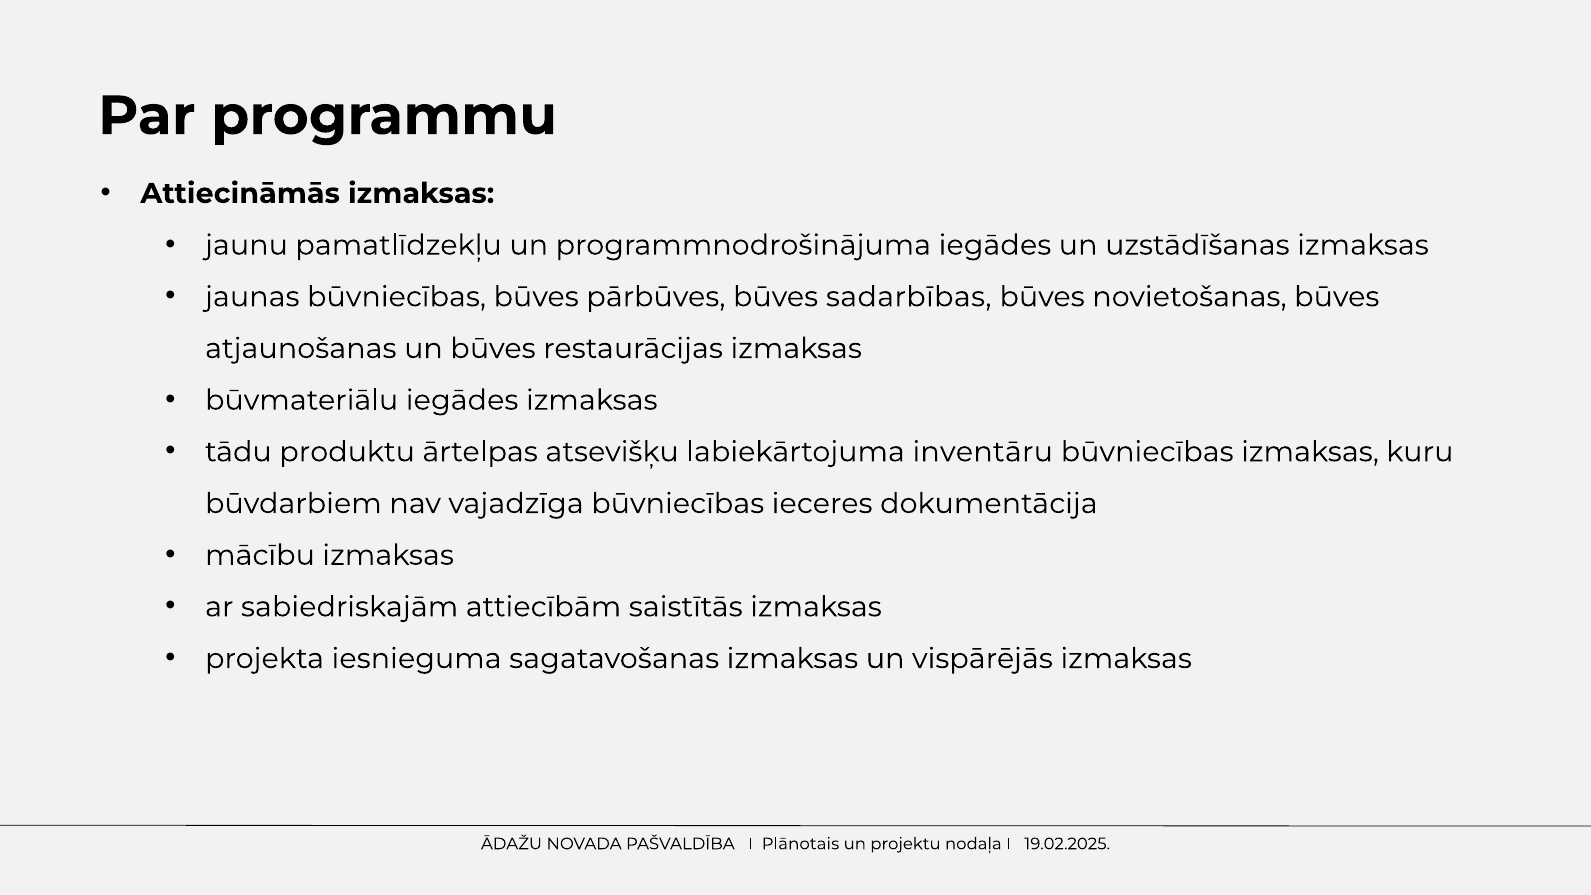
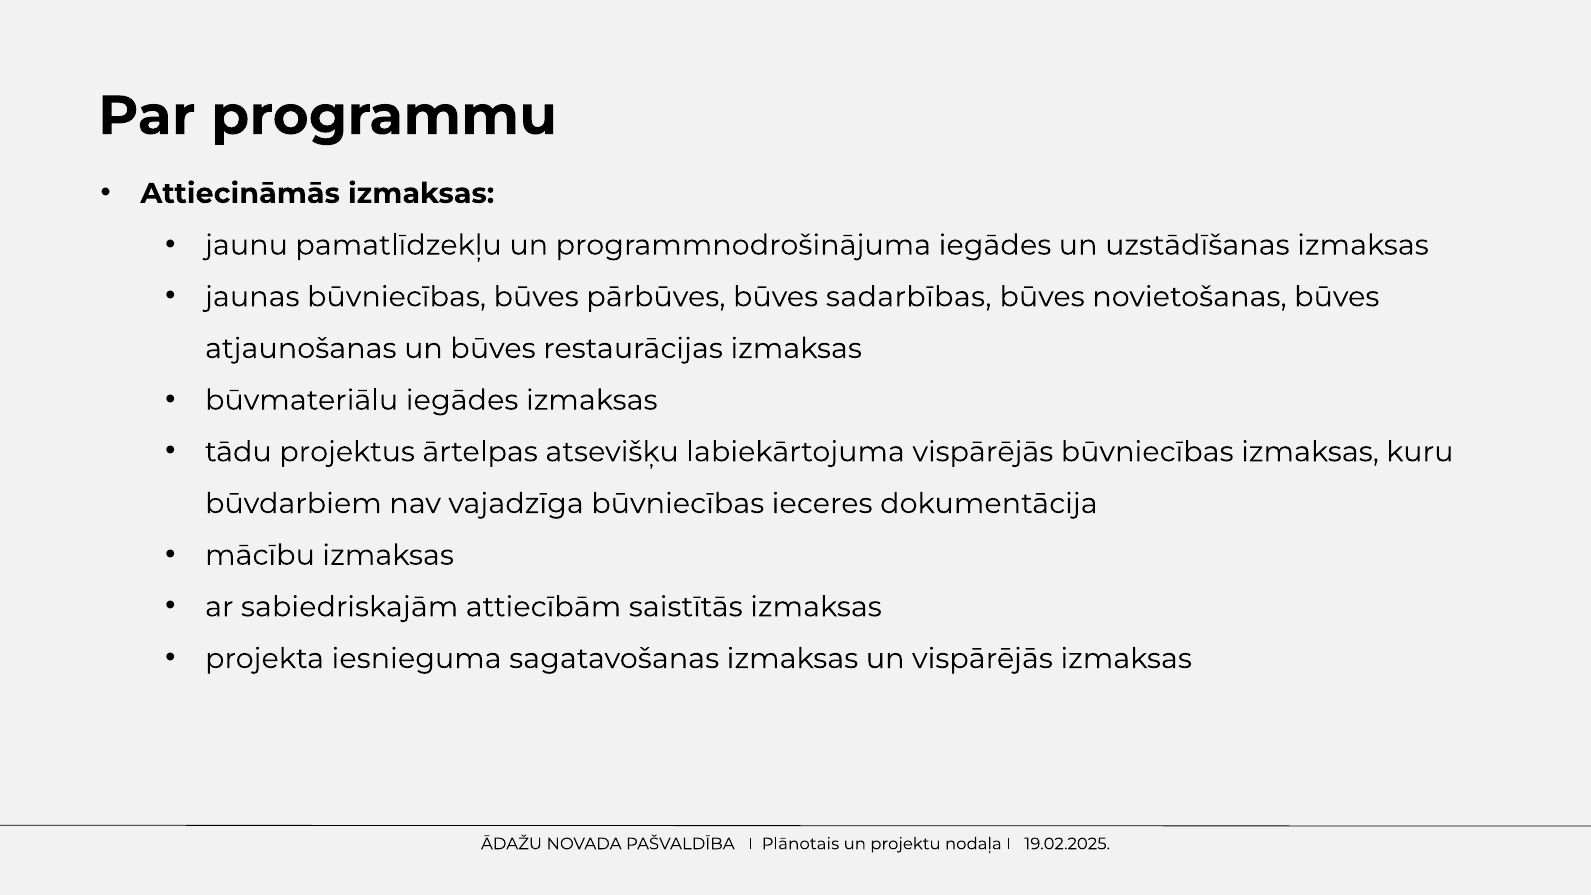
produktu: produktu -> projektus
labiekārtojuma inventāru: inventāru -> vispārējās
